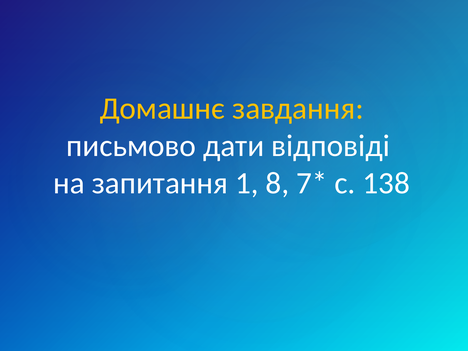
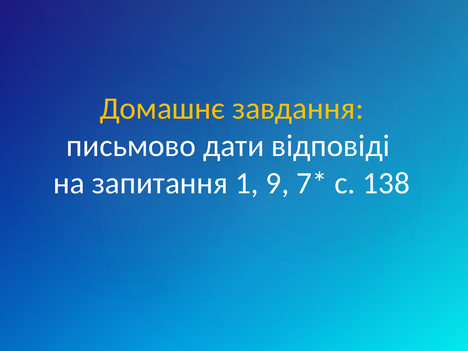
8: 8 -> 9
